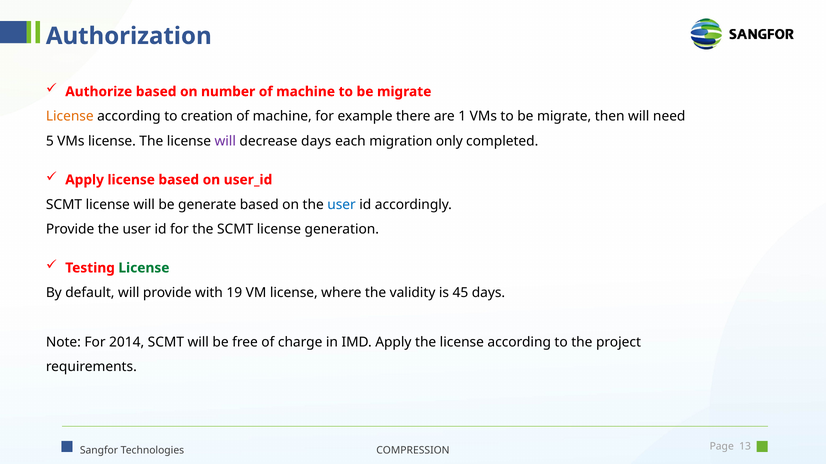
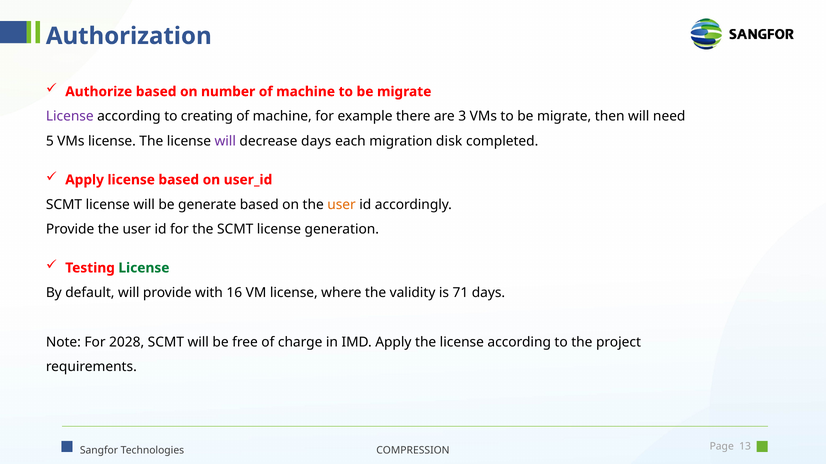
License at (70, 117) colour: orange -> purple
creation: creation -> creating
1: 1 -> 3
only: only -> disk
user at (342, 205) colour: blue -> orange
19: 19 -> 16
45: 45 -> 71
2014: 2014 -> 2028
